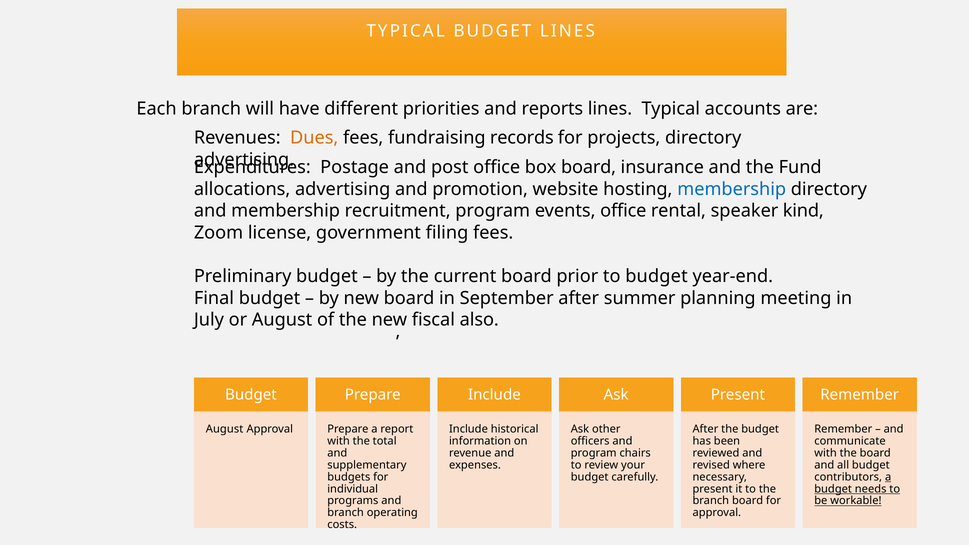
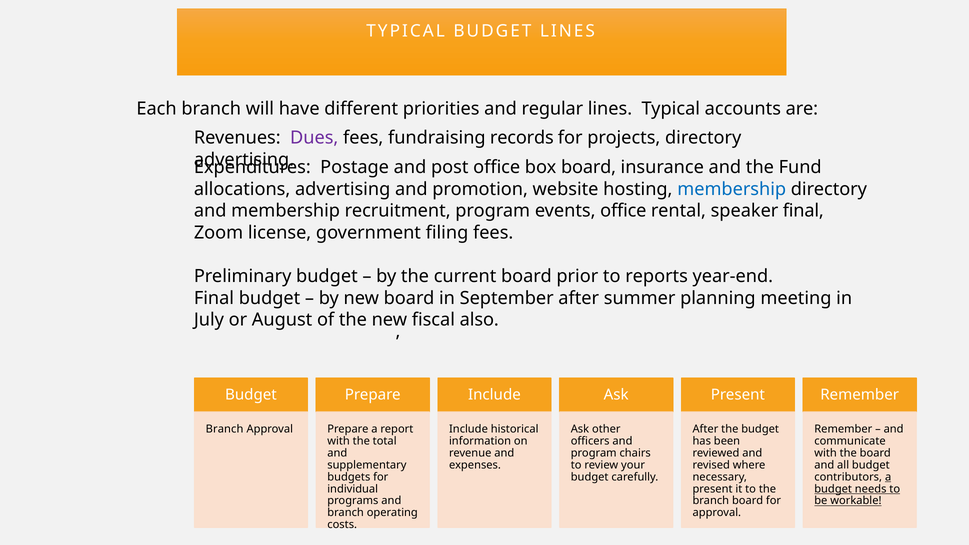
reports: reports -> regular
Dues colour: orange -> purple
speaker kind: kind -> final
to budget: budget -> reports
August at (225, 429): August -> Branch
